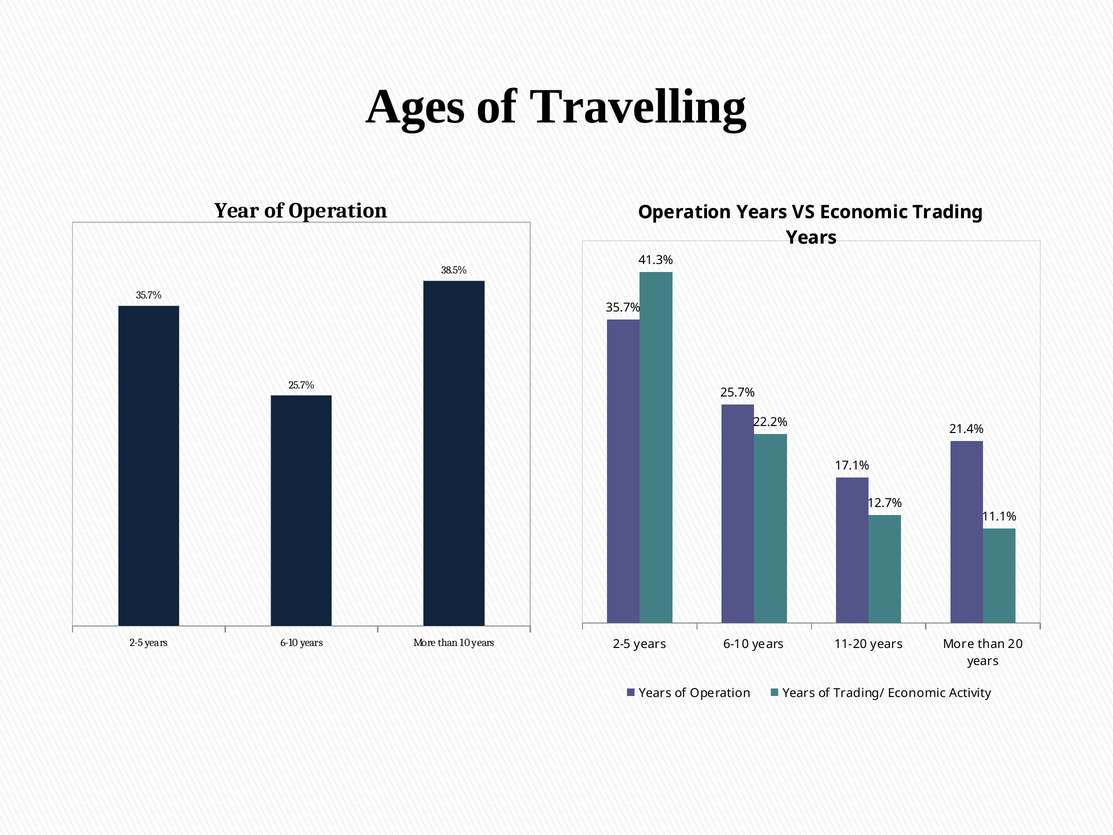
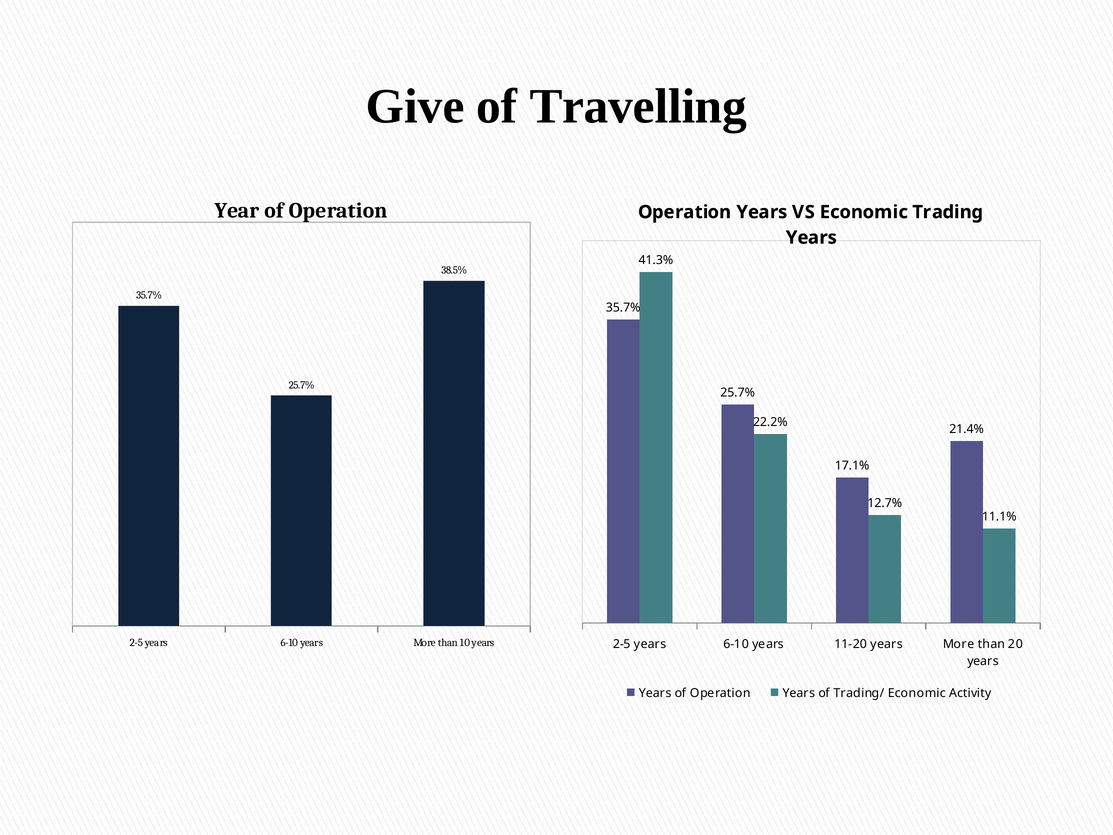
Ages: Ages -> Give
